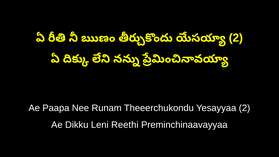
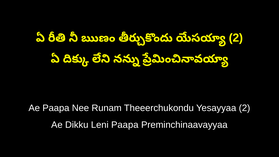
Leni Reethi: Reethi -> Paapa
